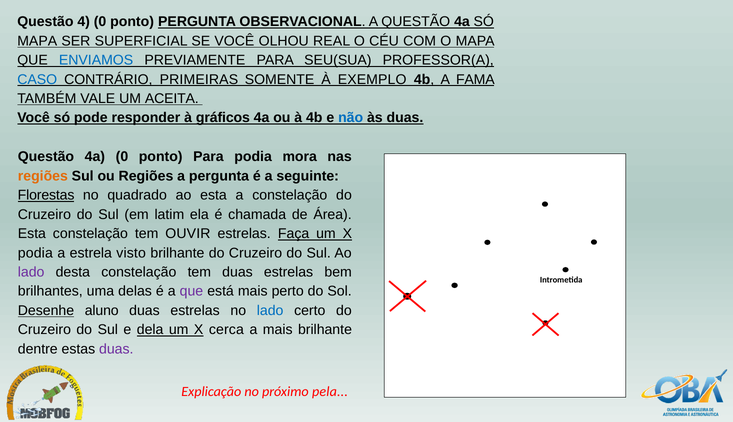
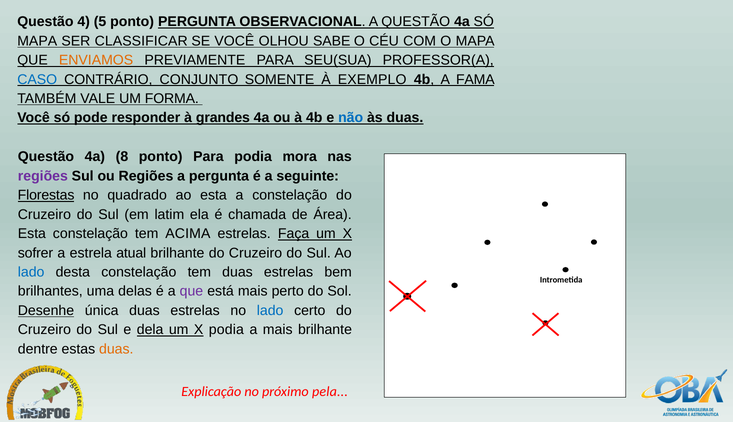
4 0: 0 -> 5
SUPERFICIAL: SUPERFICIAL -> CLASSIFICAR
REAL: REAL -> SABE
ENVIAMOS colour: blue -> orange
PRIMEIRAS: PRIMEIRAS -> CONJUNTO
ACEITA: ACEITA -> FORMA
gráficos: gráficos -> grandes
4a 0: 0 -> 8
regiões at (43, 176) colour: orange -> purple
OUVIR: OUVIR -> ACIMA
podia at (35, 253): podia -> sofrer
visto: visto -> atual
lado at (31, 272) colour: purple -> blue
aluno: aluno -> única
X cerca: cerca -> podia
duas at (116, 349) colour: purple -> orange
